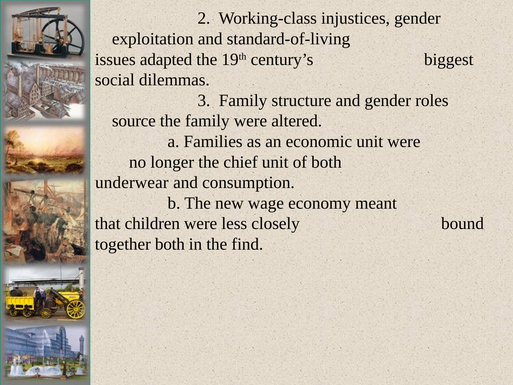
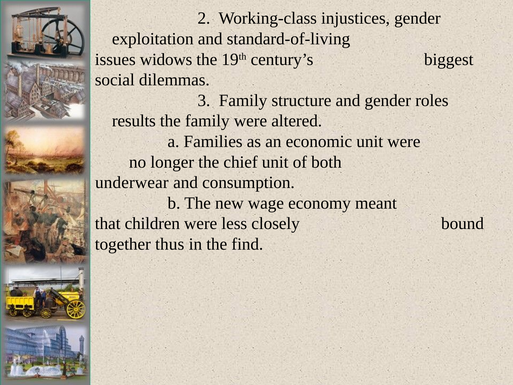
adapted: adapted -> widows
source: source -> results
together both: both -> thus
